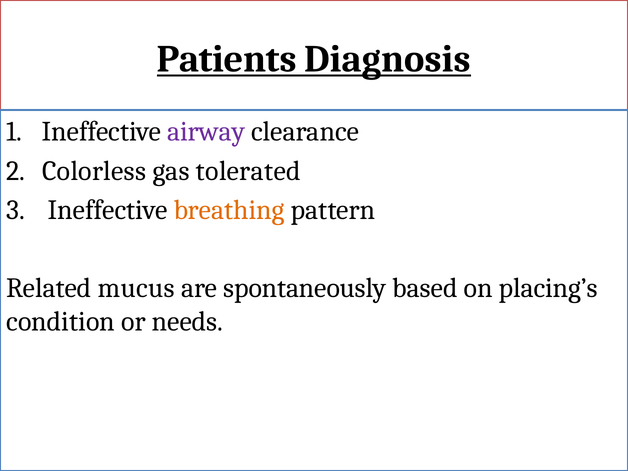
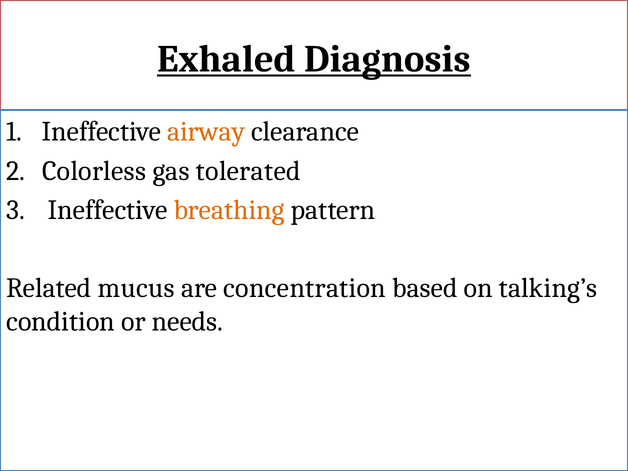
Patients: Patients -> Exhaled
airway colour: purple -> orange
spontaneously: spontaneously -> concentration
placing’s: placing’s -> talking’s
